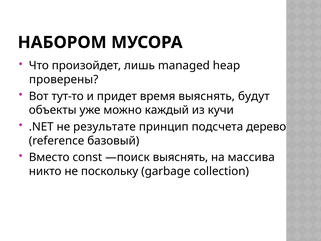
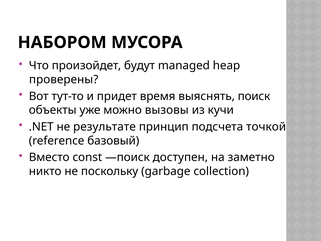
лишь: лишь -> будут
будут: будут -> поиск
каждый: каждый -> вызовы
дерево: дерево -> точкой
—поиск выяснять: выяснять -> доступен
массива: массива -> заметно
